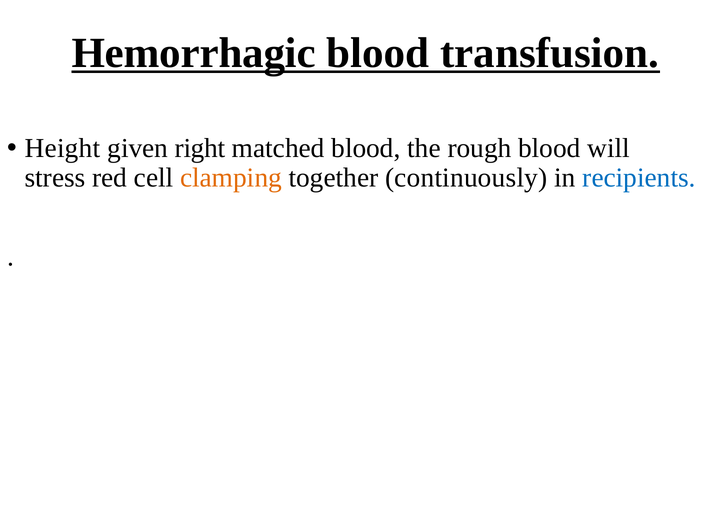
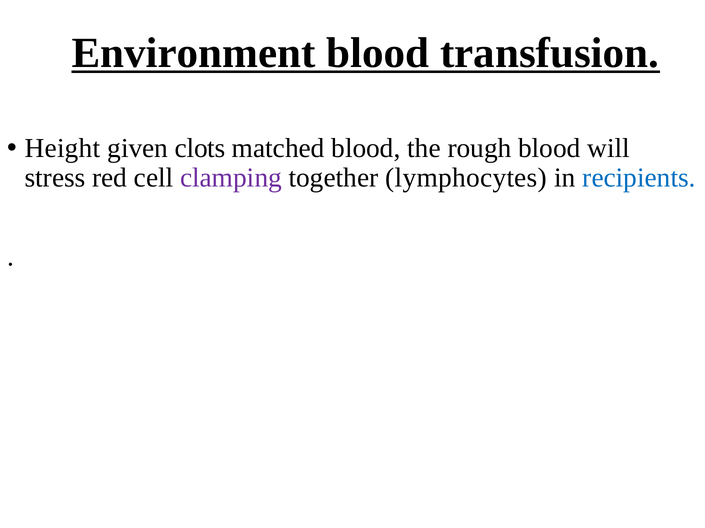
Hemorrhagic: Hemorrhagic -> Environment
right: right -> clots
clamping colour: orange -> purple
continuously: continuously -> lymphocytes
